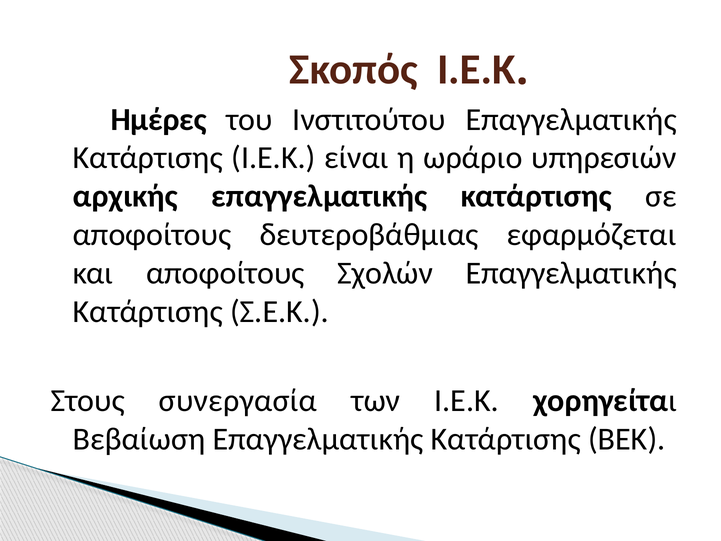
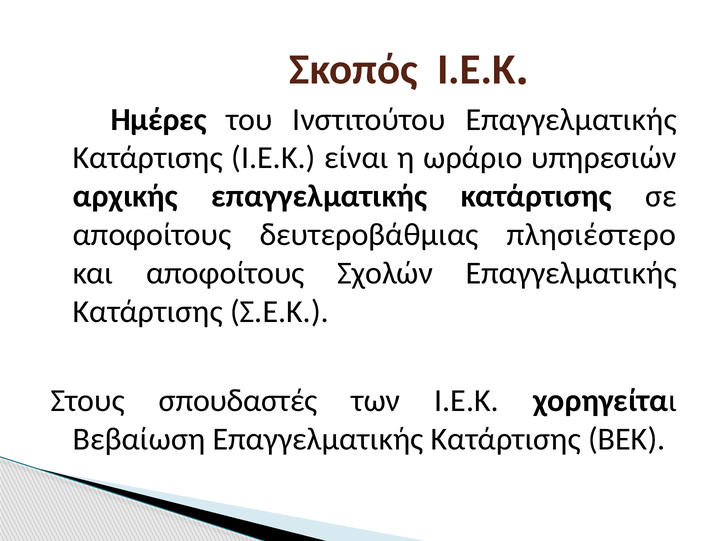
εφαρμόζεται: εφαρμόζεται -> πλησιέστερο
συνεργασία: συνεργασία -> σπουδαστές
